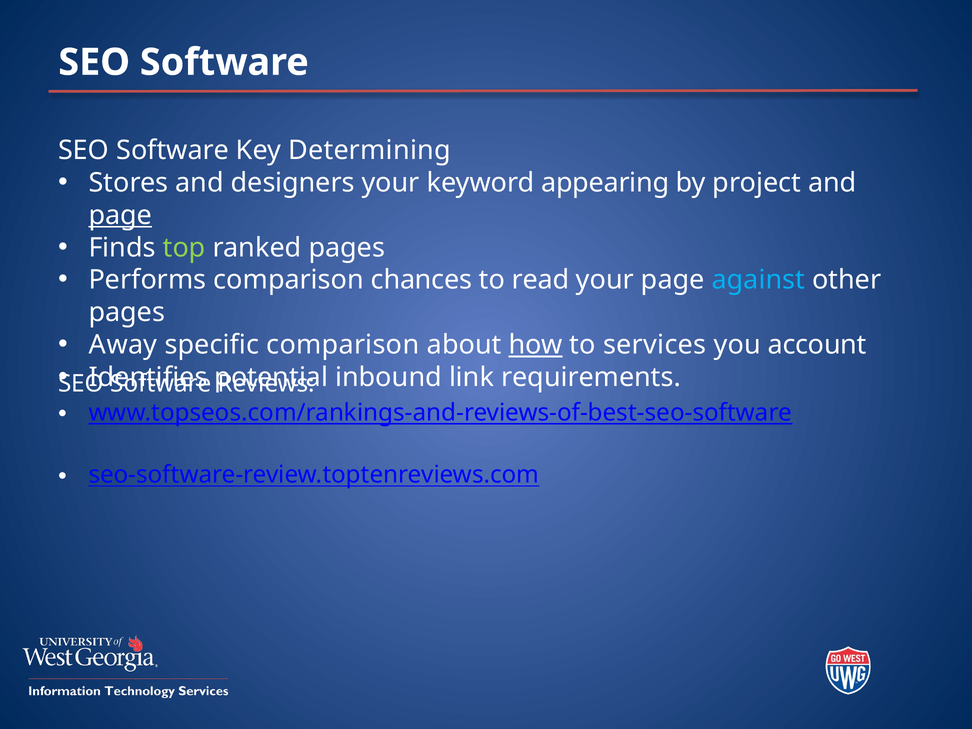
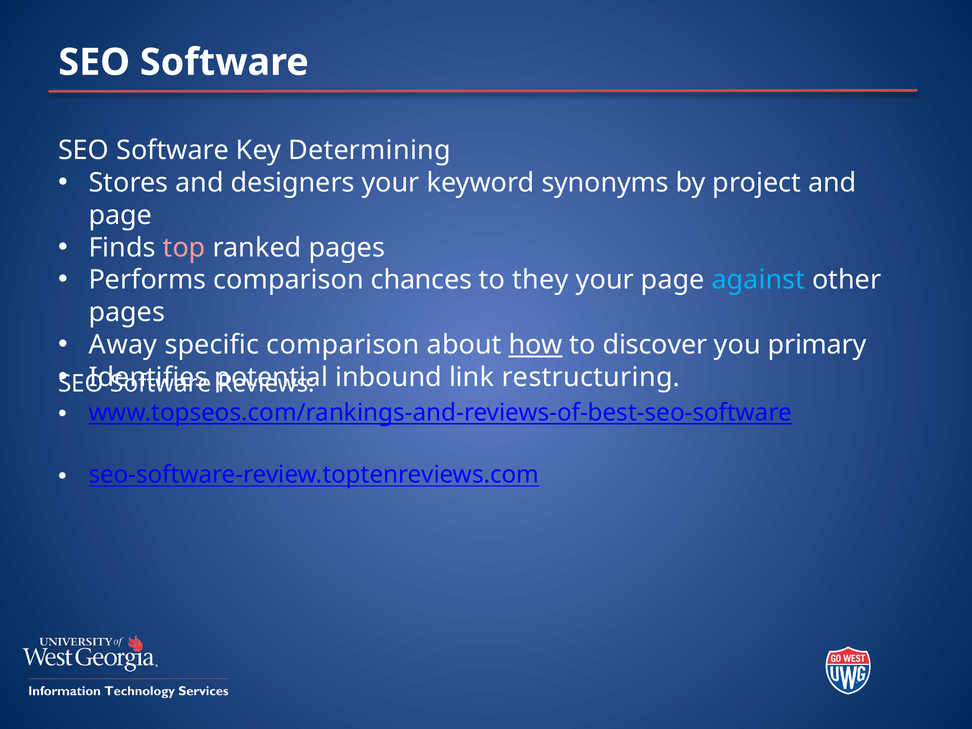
appearing: appearing -> synonyms
page at (120, 215) underline: present -> none
top colour: light green -> pink
read: read -> they
services: services -> discover
account: account -> primary
requirements: requirements -> restructuring
